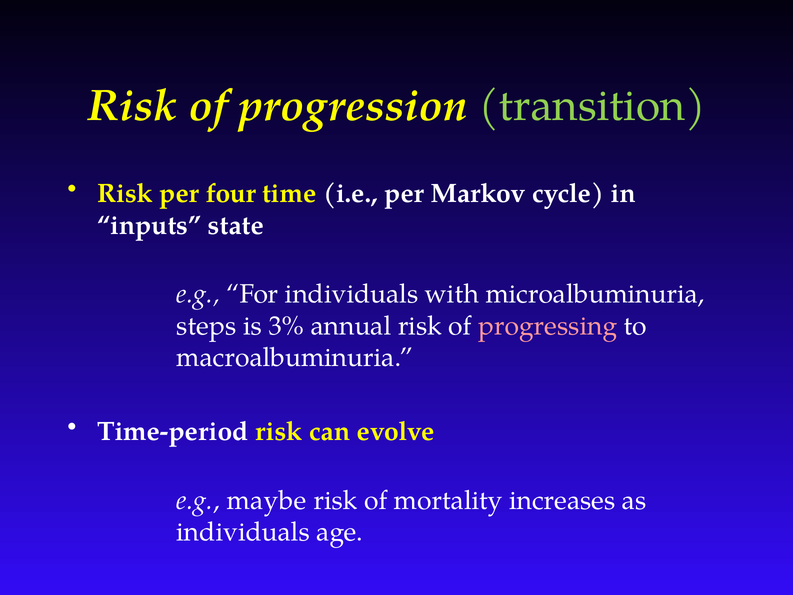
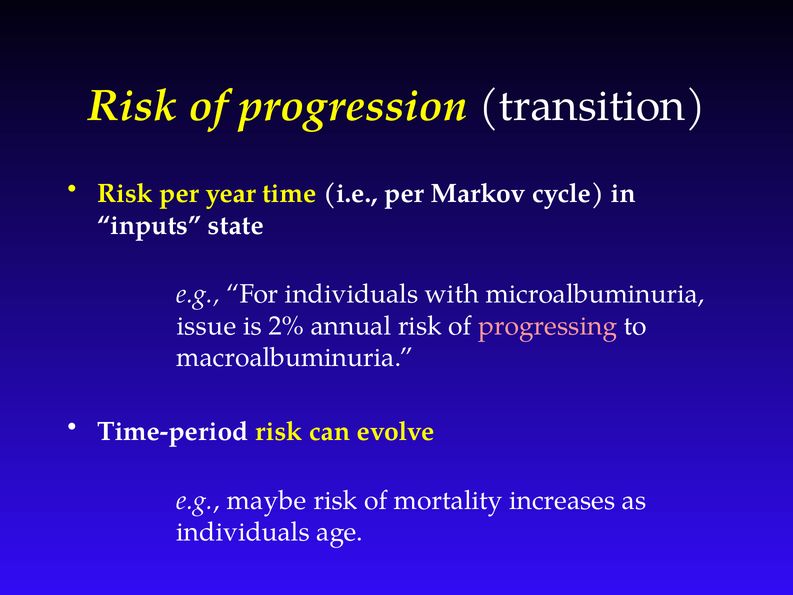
transition colour: light green -> white
four: four -> year
steps: steps -> issue
3%: 3% -> 2%
